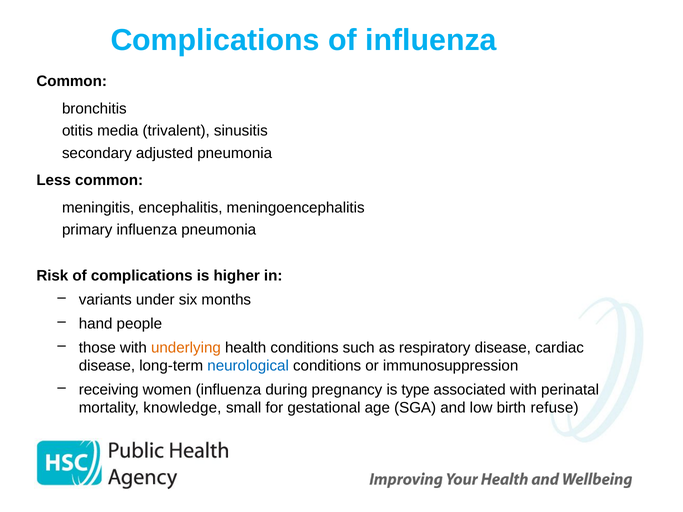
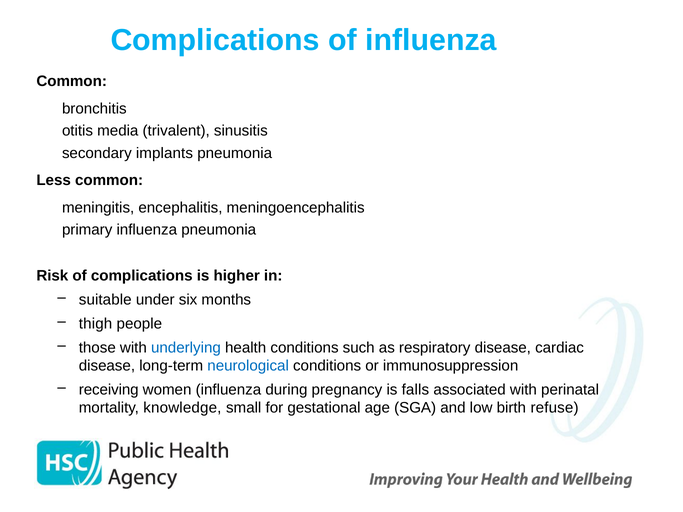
adjusted: adjusted -> implants
variants: variants -> suitable
hand: hand -> thigh
underlying colour: orange -> blue
type: type -> falls
